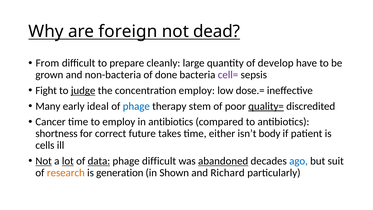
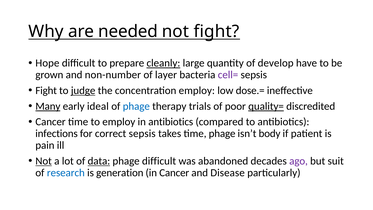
foreign: foreign -> needed
not dead: dead -> fight
From: From -> Hope
cleanly underline: none -> present
non-bacteria: non-bacteria -> non-number
done: done -> layer
Many underline: none -> present
stem: stem -> trials
shortness: shortness -> infections
correct future: future -> sepsis
time either: either -> phage
cells: cells -> pain
lot underline: present -> none
abandoned underline: present -> none
ago colour: blue -> purple
research colour: orange -> blue
in Shown: Shown -> Cancer
Richard: Richard -> Disease
